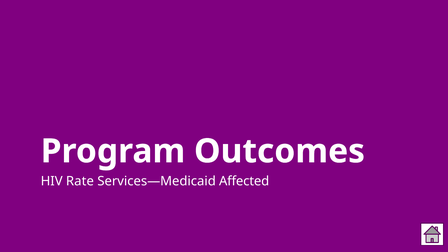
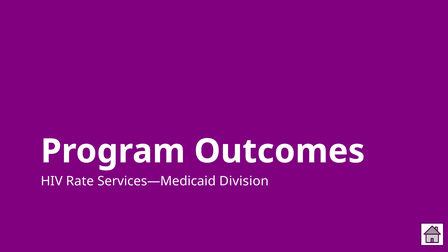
Affected: Affected -> Division
